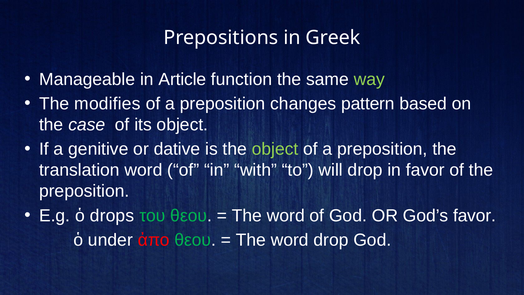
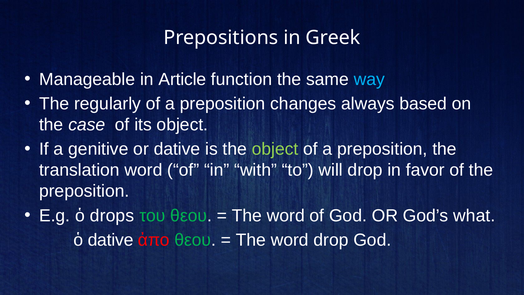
way colour: light green -> light blue
modifies: modifies -> regularly
pattern: pattern -> always
God’s favor: favor -> what
ὁ under: under -> dative
